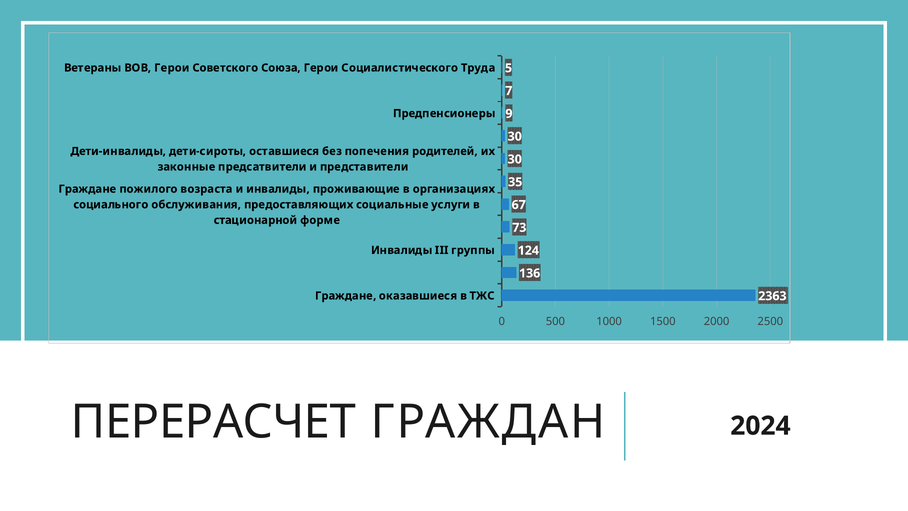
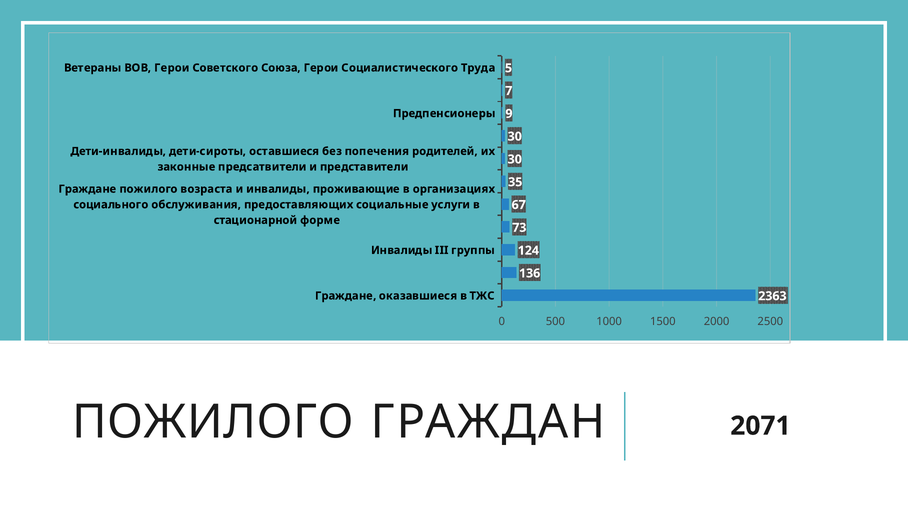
ПЕРЕРАСЧЕТ at (214, 422): ПЕРЕРАСЧЕТ -> ПОЖИЛОГО
2024: 2024 -> 2071
